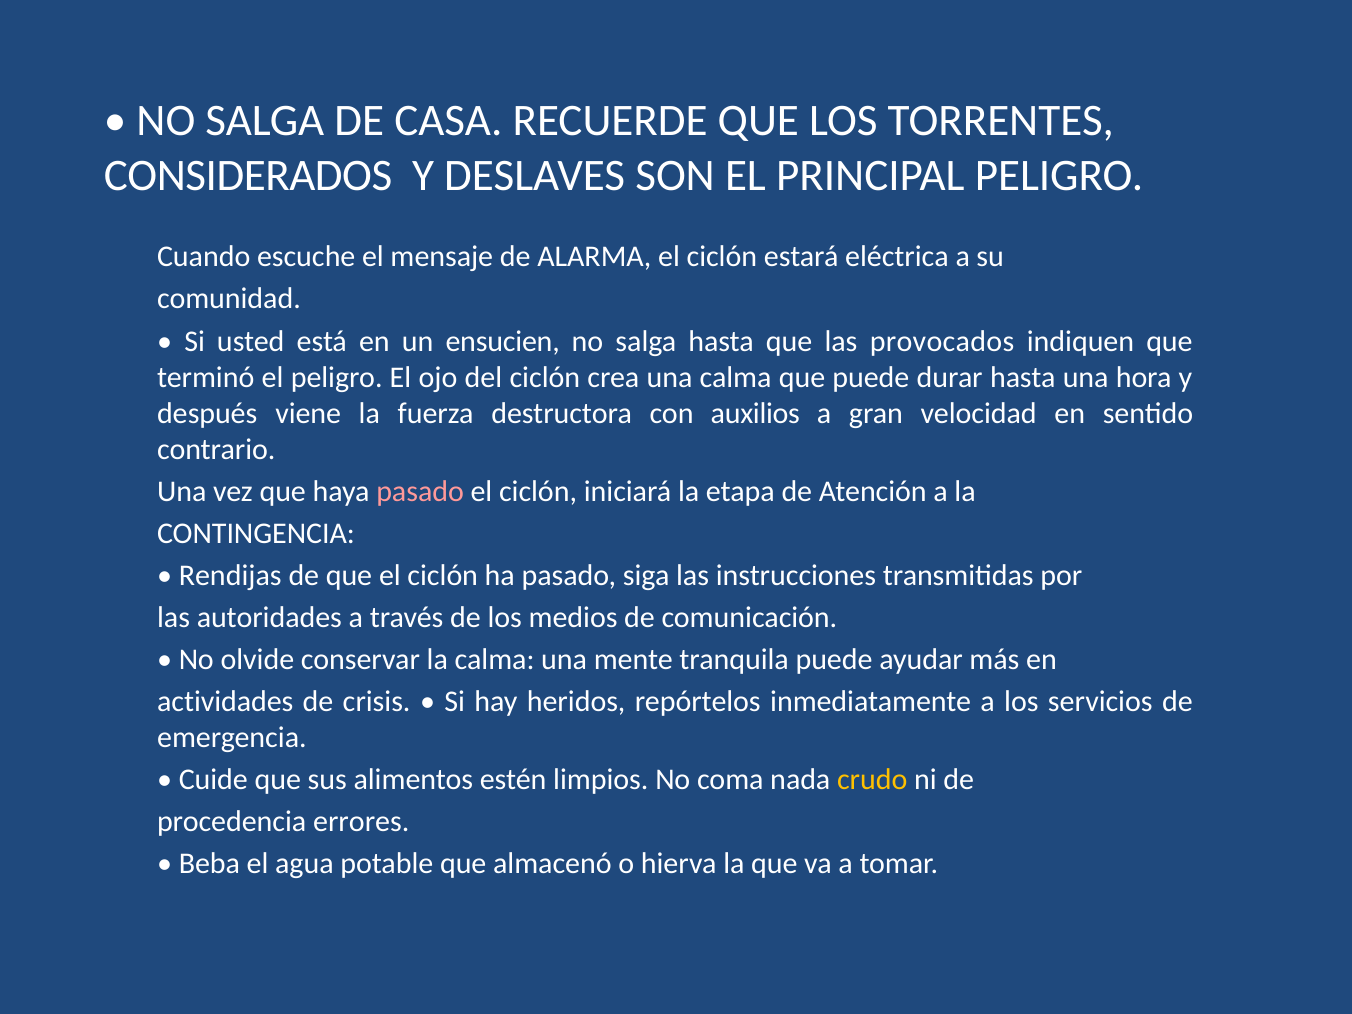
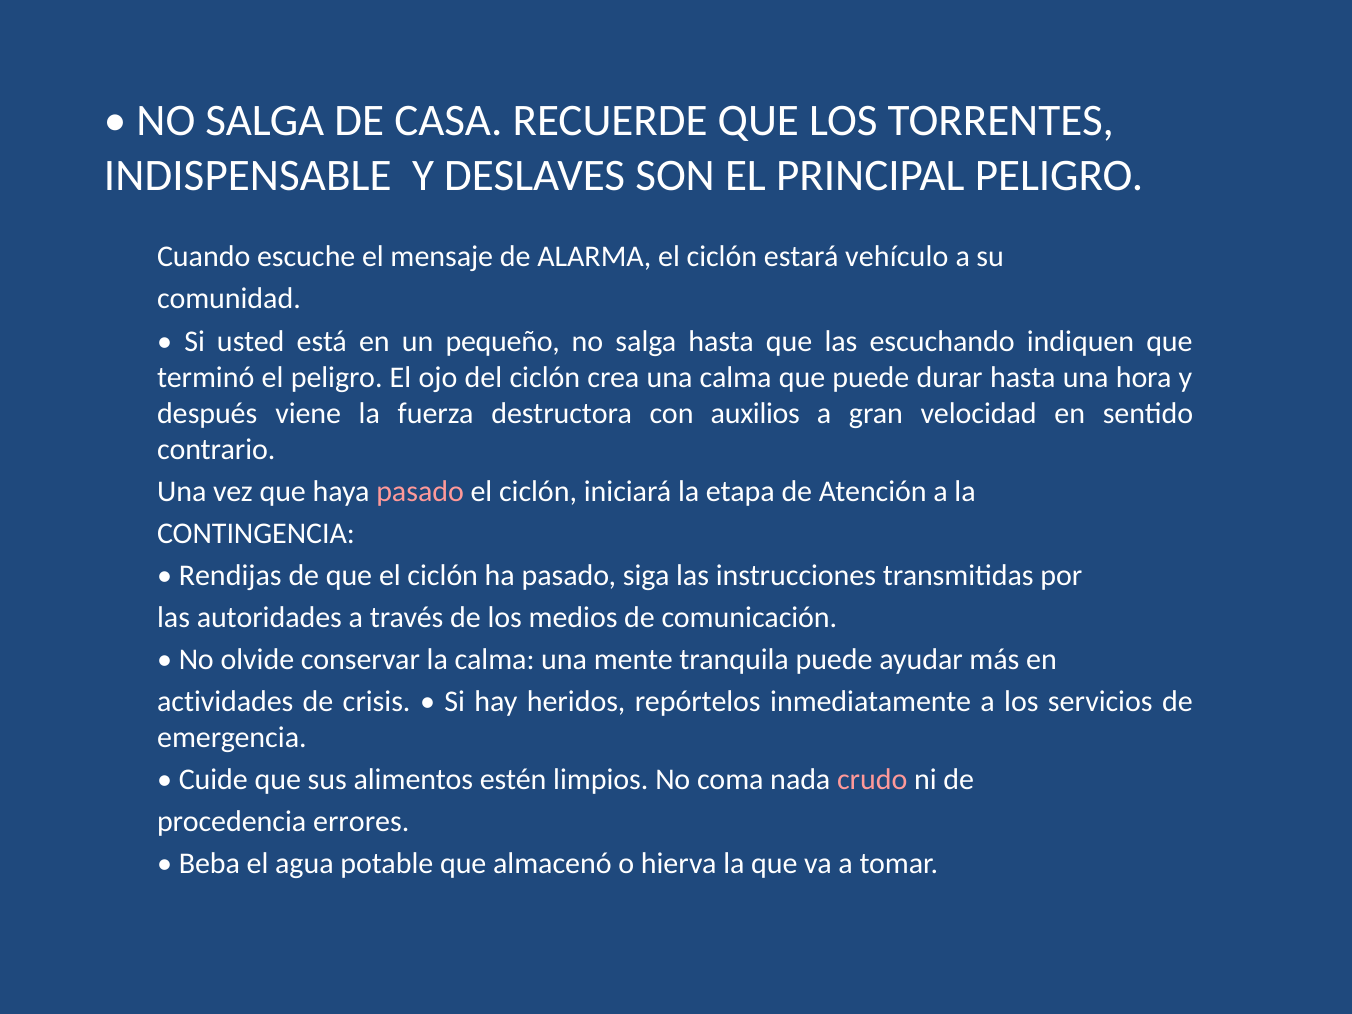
CONSIDERADOS: CONSIDERADOS -> INDISPENSABLE
eléctrica: eléctrica -> vehículo
ensucien: ensucien -> pequeño
provocados: provocados -> escuchando
crudo colour: yellow -> pink
